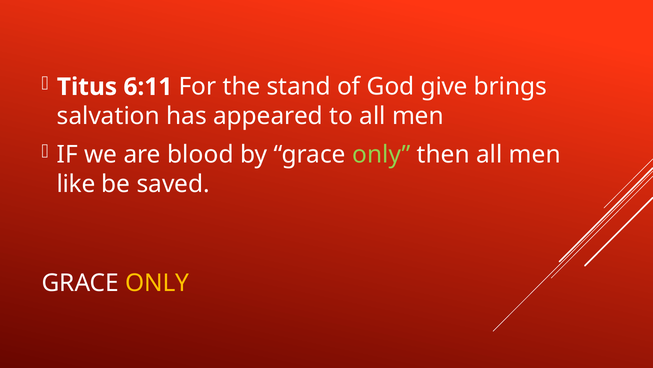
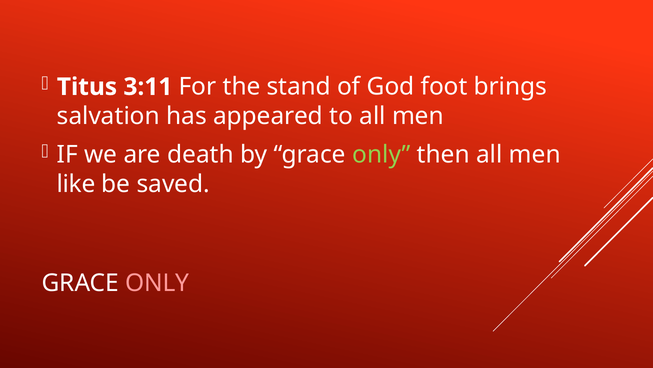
6:11: 6:11 -> 3:11
give: give -> foot
blood: blood -> death
ONLY at (157, 282) colour: yellow -> pink
